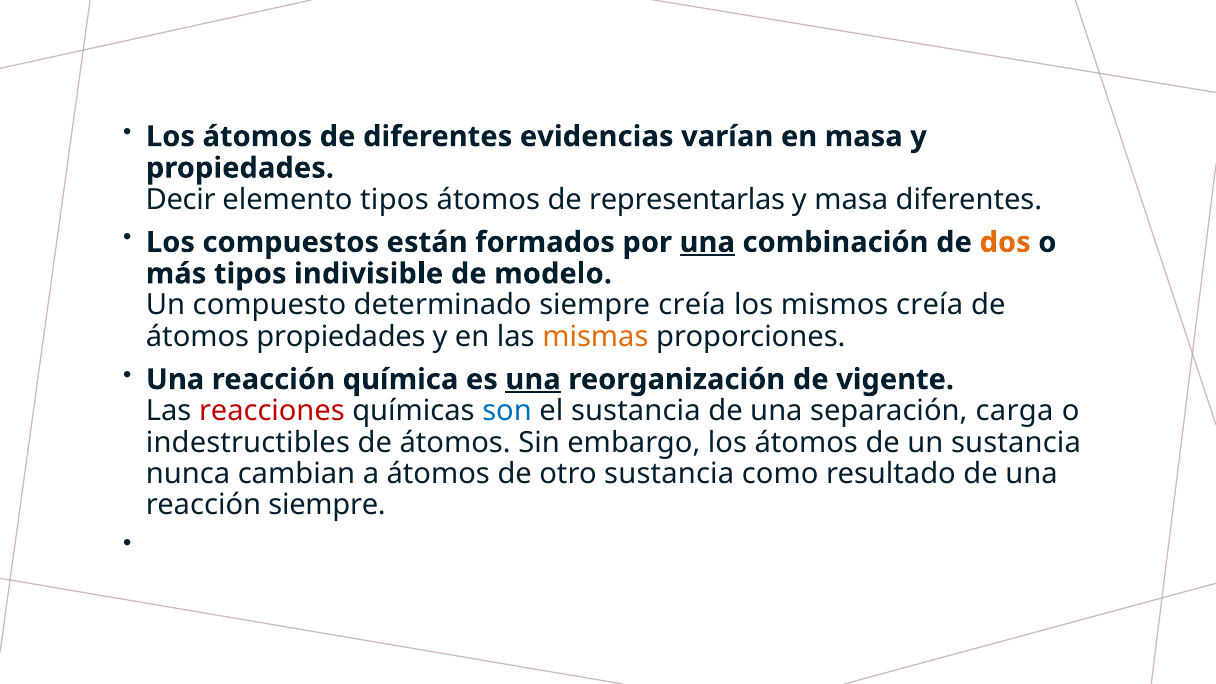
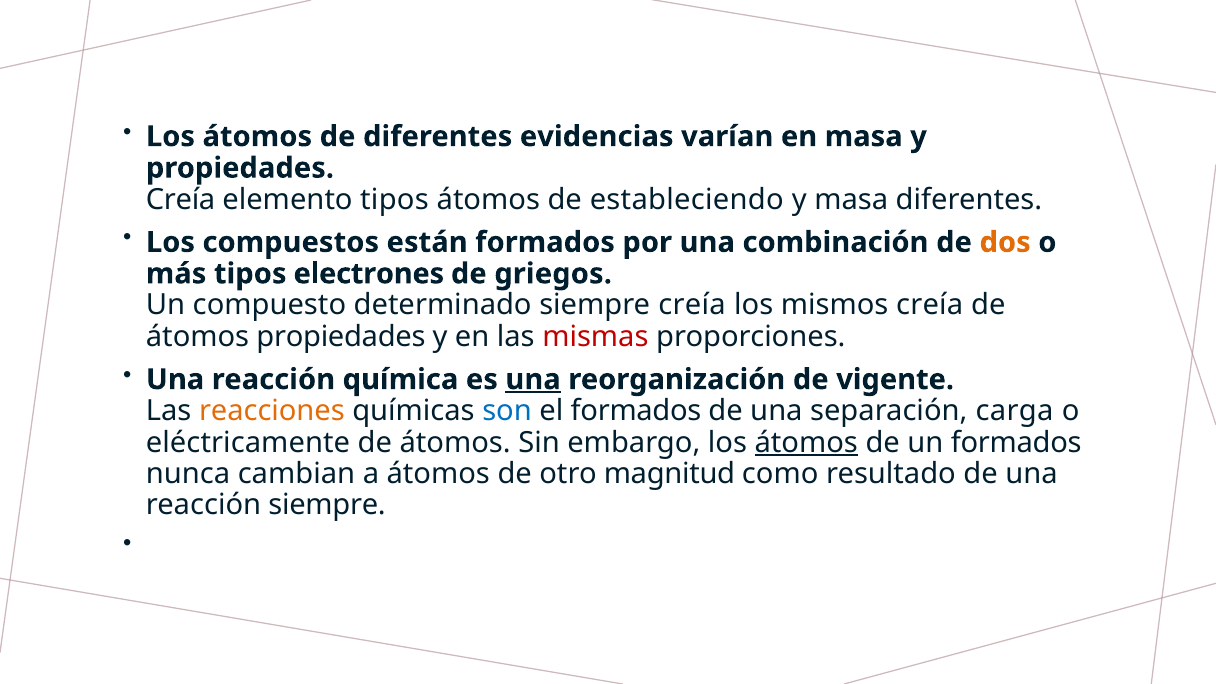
Decir at (181, 200): Decir -> Creía
representarlas: representarlas -> estableciendo
una at (707, 242) underline: present -> none
indivisible: indivisible -> electrones
modelo: modelo -> griegos
mismas colour: orange -> red
reacciones colour: red -> orange
el sustancia: sustancia -> formados
indestructibles: indestructibles -> eléctricamente
átomos at (806, 442) underline: none -> present
un sustancia: sustancia -> formados
otro sustancia: sustancia -> magnitud
